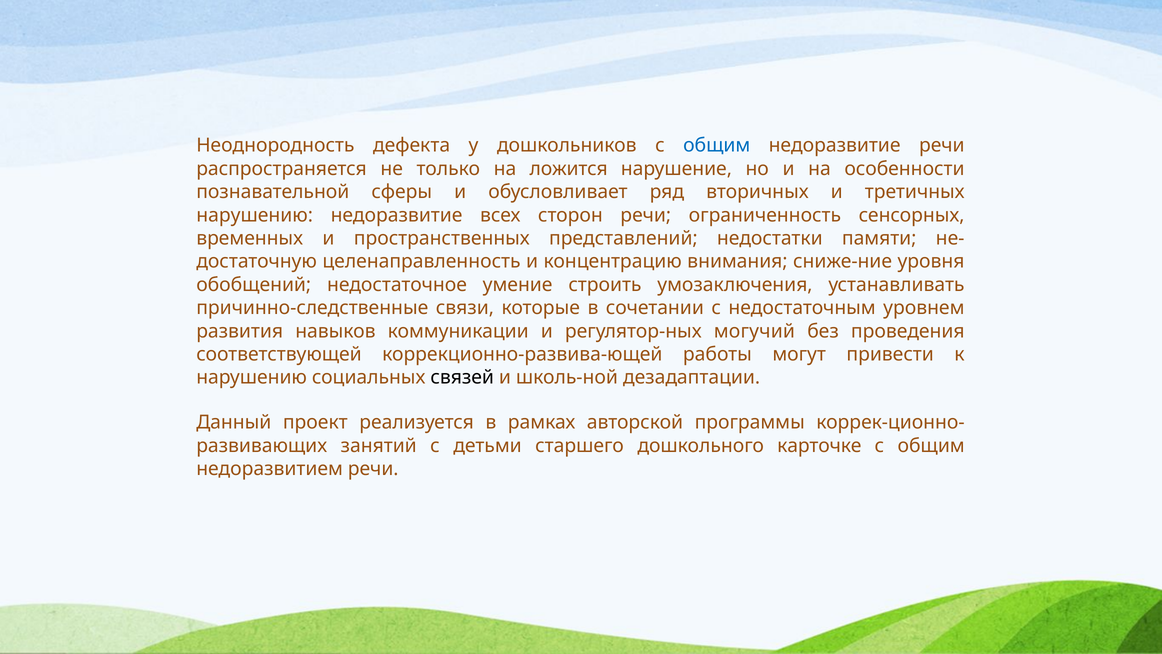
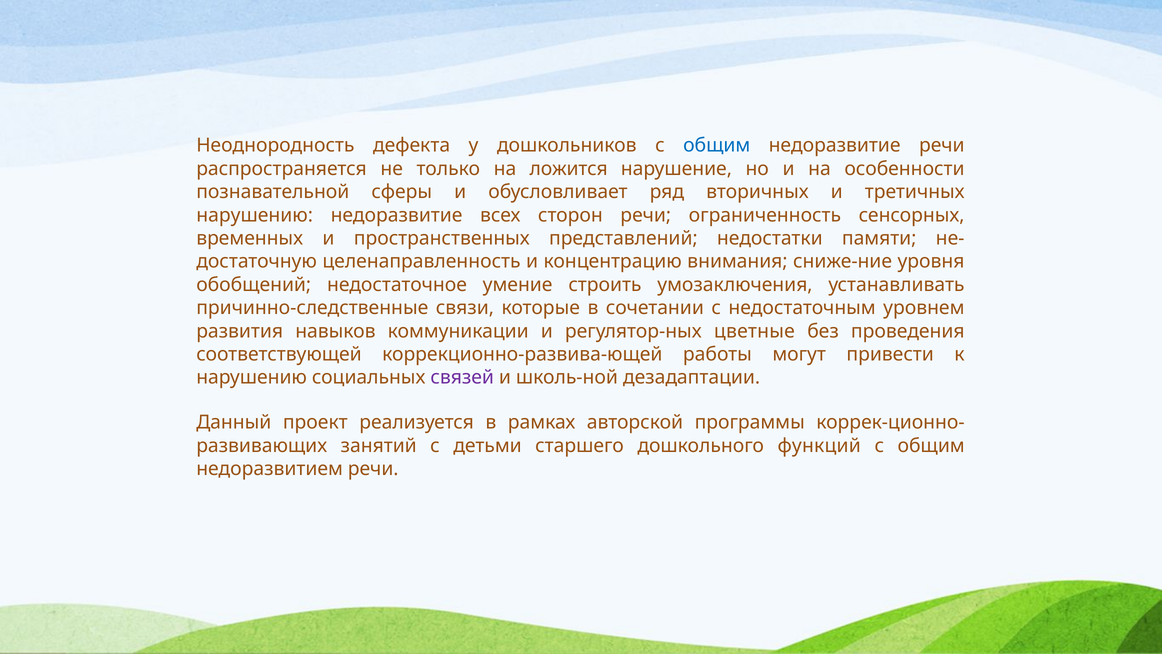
могучий: могучий -> цветные
связей colour: black -> purple
карточке: карточке -> функций
